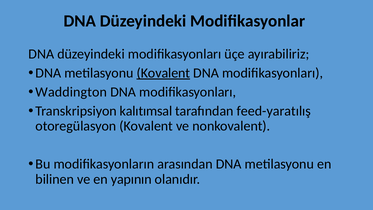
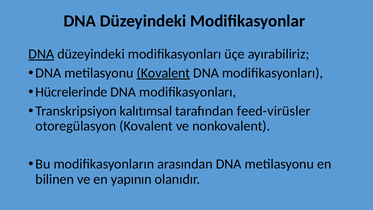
DNA at (41, 54) underline: none -> present
Waddington: Waddington -> Hücrelerinde
feed-yaratılış: feed-yaratılış -> feed-virüsler
